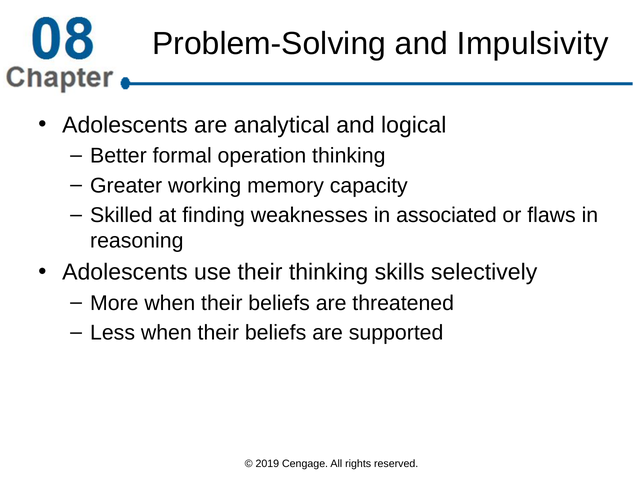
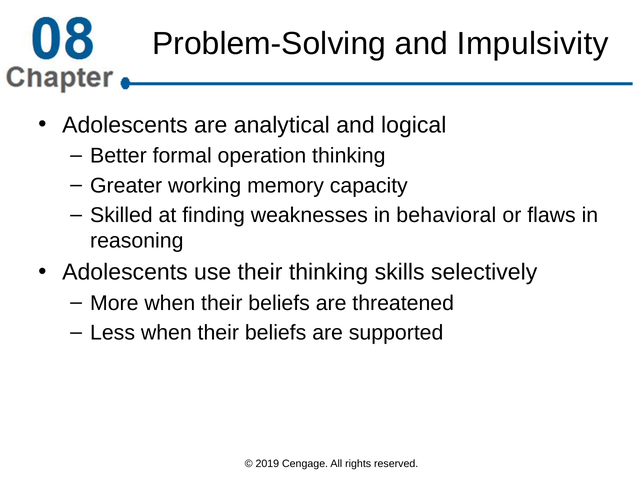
associated: associated -> behavioral
